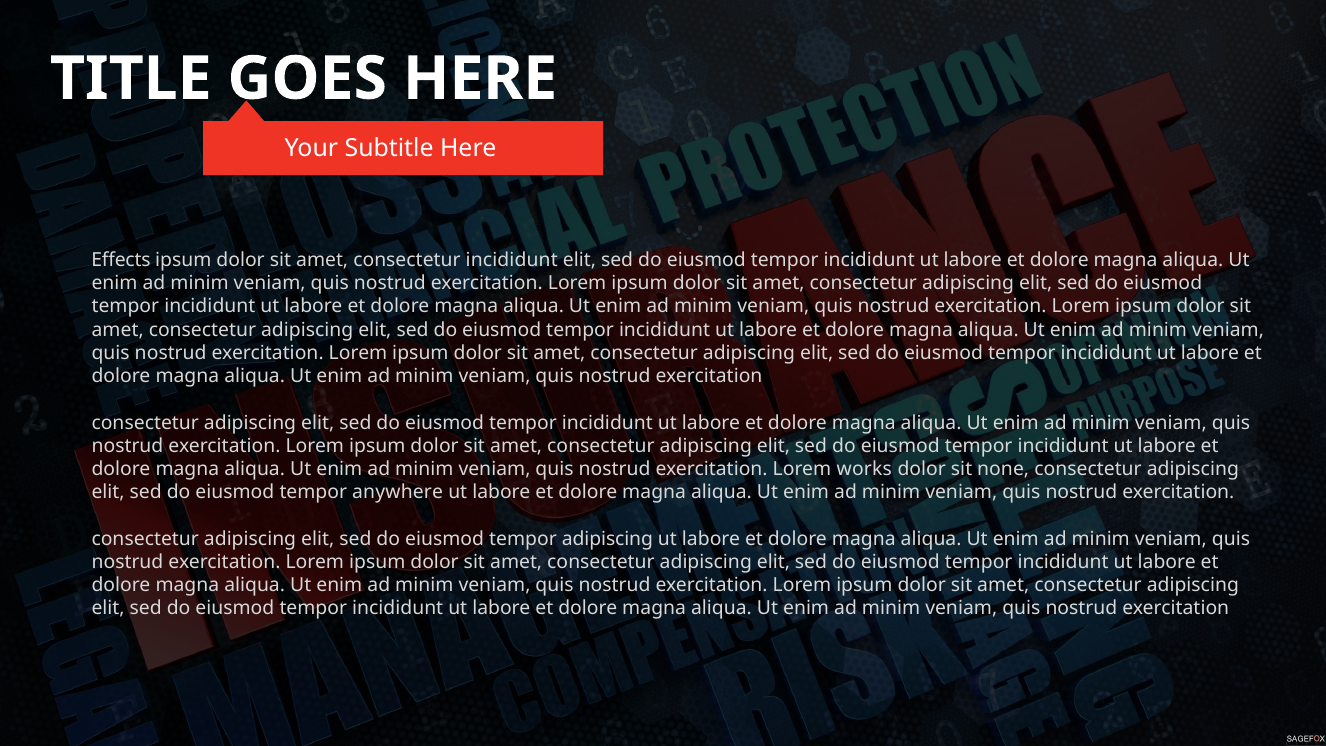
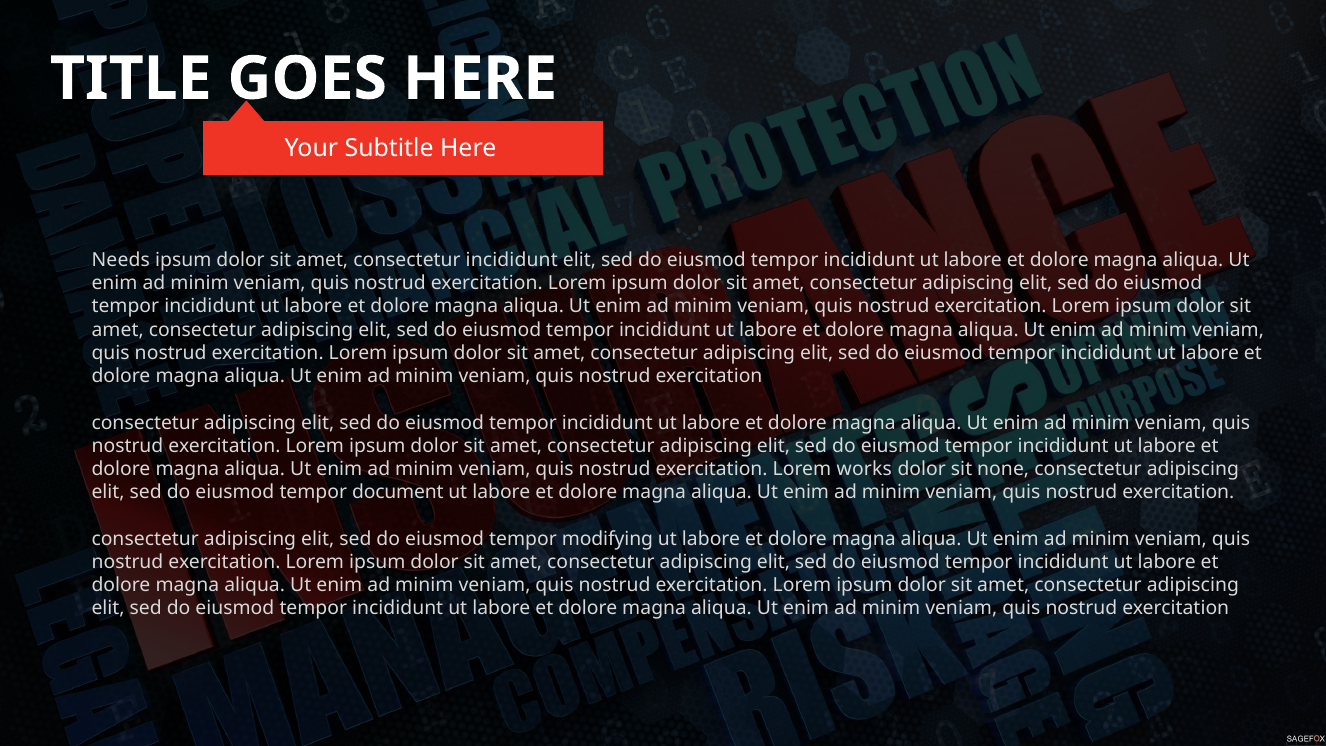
Effects: Effects -> Needs
anywhere: anywhere -> document
tempor adipiscing: adipiscing -> modifying
